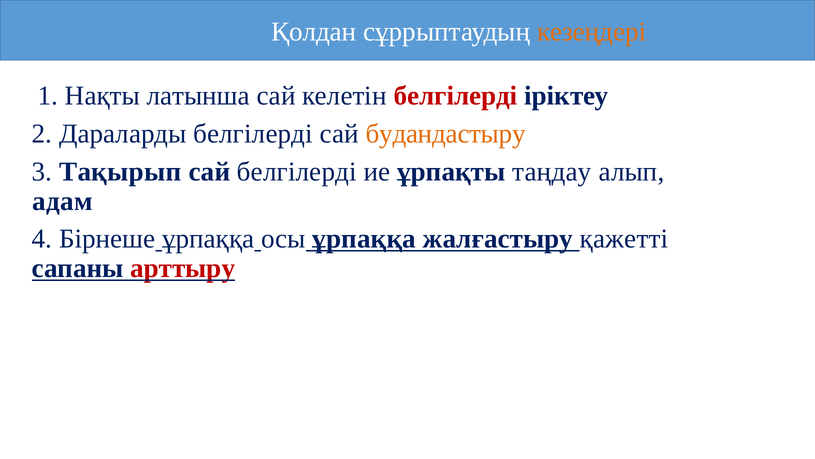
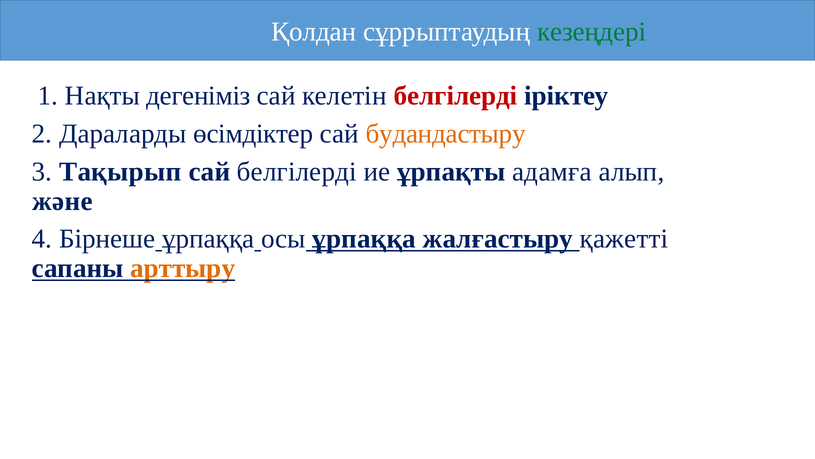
кезеңдері colour: orange -> green
латынша: латынша -> дегеніміз
Дараларды белгілерді: белгілерді -> өсімдіктер
таңдау: таңдау -> адамға
адам: адам -> және
арттыру colour: red -> orange
